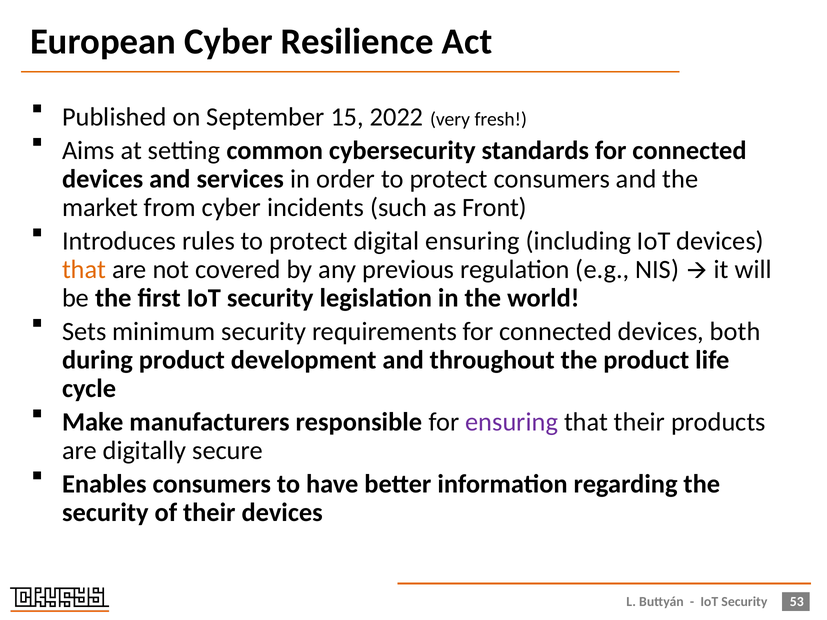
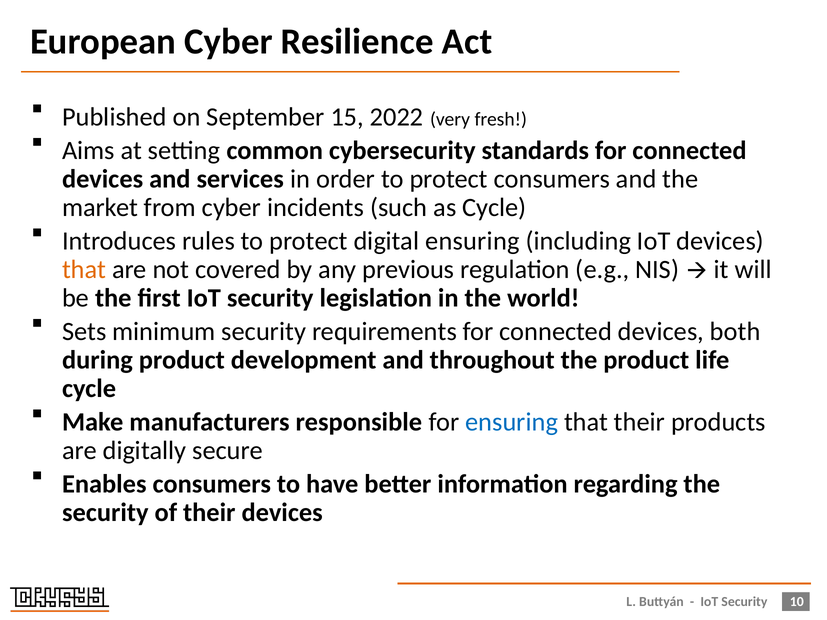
as Front: Front -> Cycle
ensuring at (512, 422) colour: purple -> blue
53: 53 -> 10
